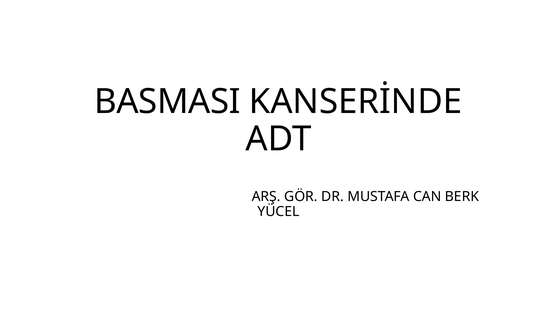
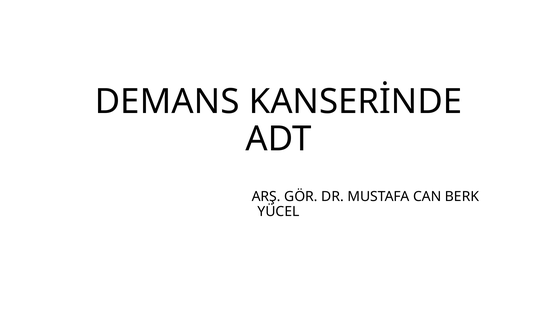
BASMASI: BASMASI -> DEMANS
